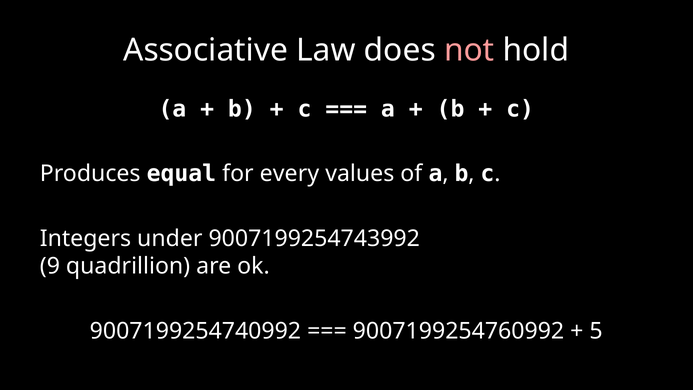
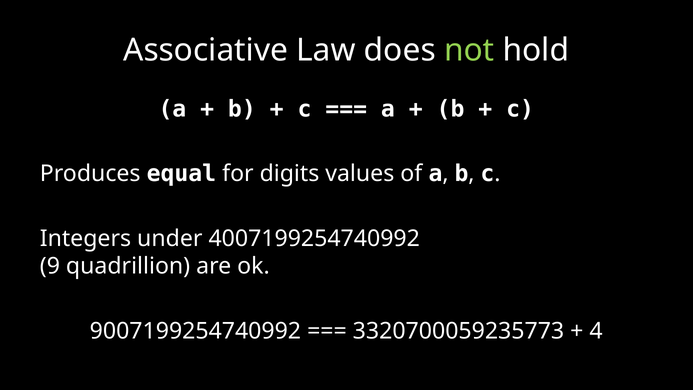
not colour: pink -> light green
every: every -> digits
9007199254743992: 9007199254743992 -> 4007199254740992
9007199254760992: 9007199254760992 -> 3320700059235773
5: 5 -> 4
